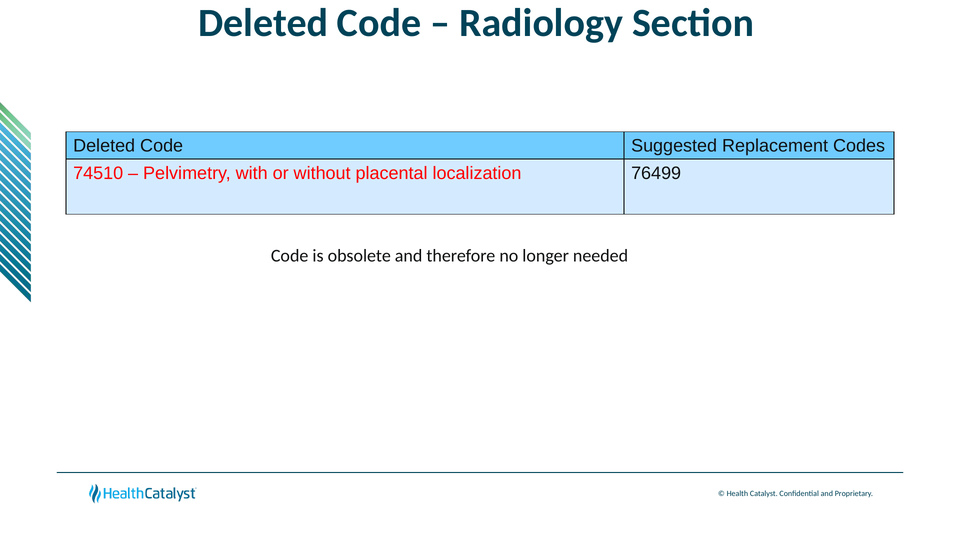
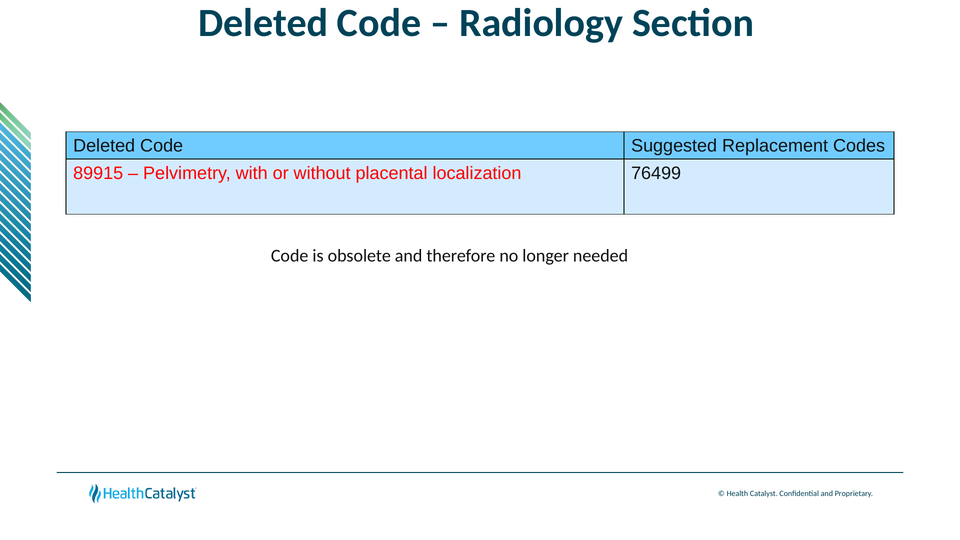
74510: 74510 -> 89915
